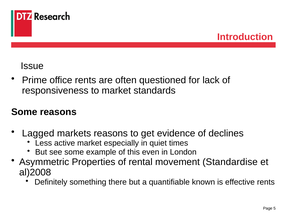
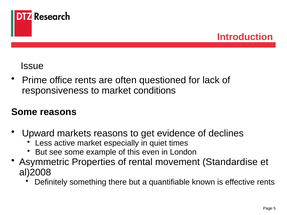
standards: standards -> conditions
Lagged: Lagged -> Upward
